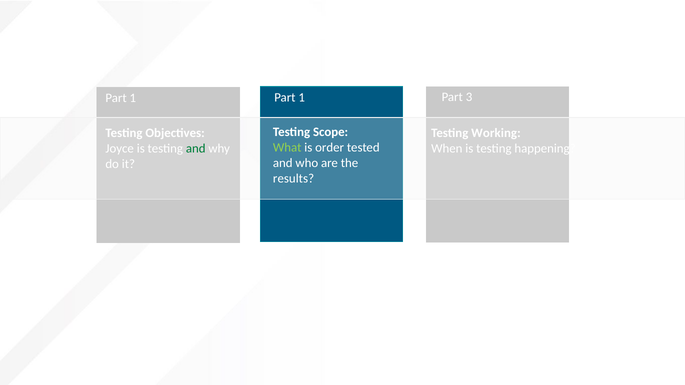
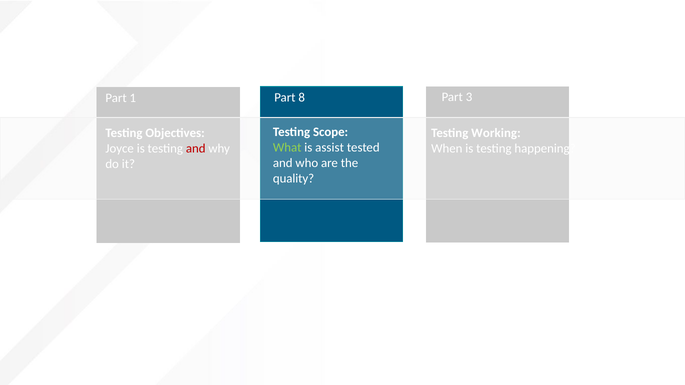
1 Part 1: 1 -> 8
order: order -> assist
and at (196, 149) colour: green -> red
results: results -> quality
